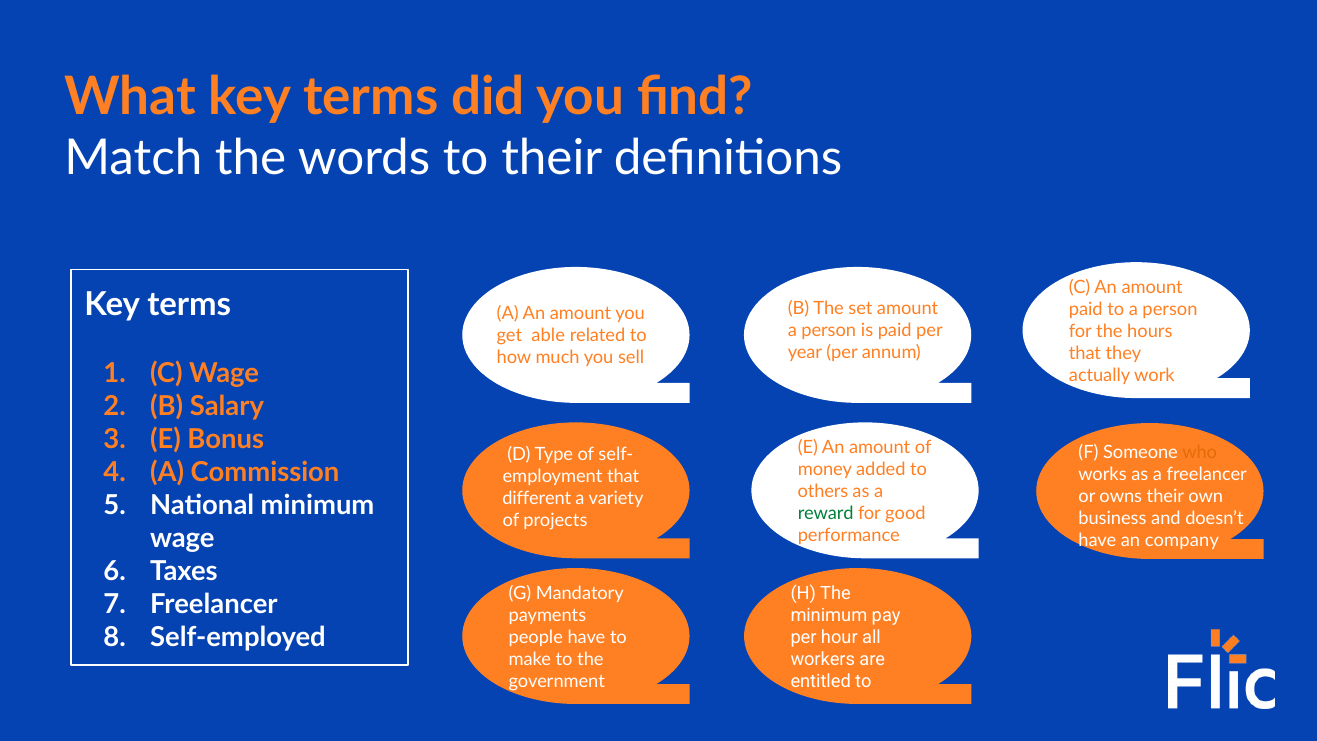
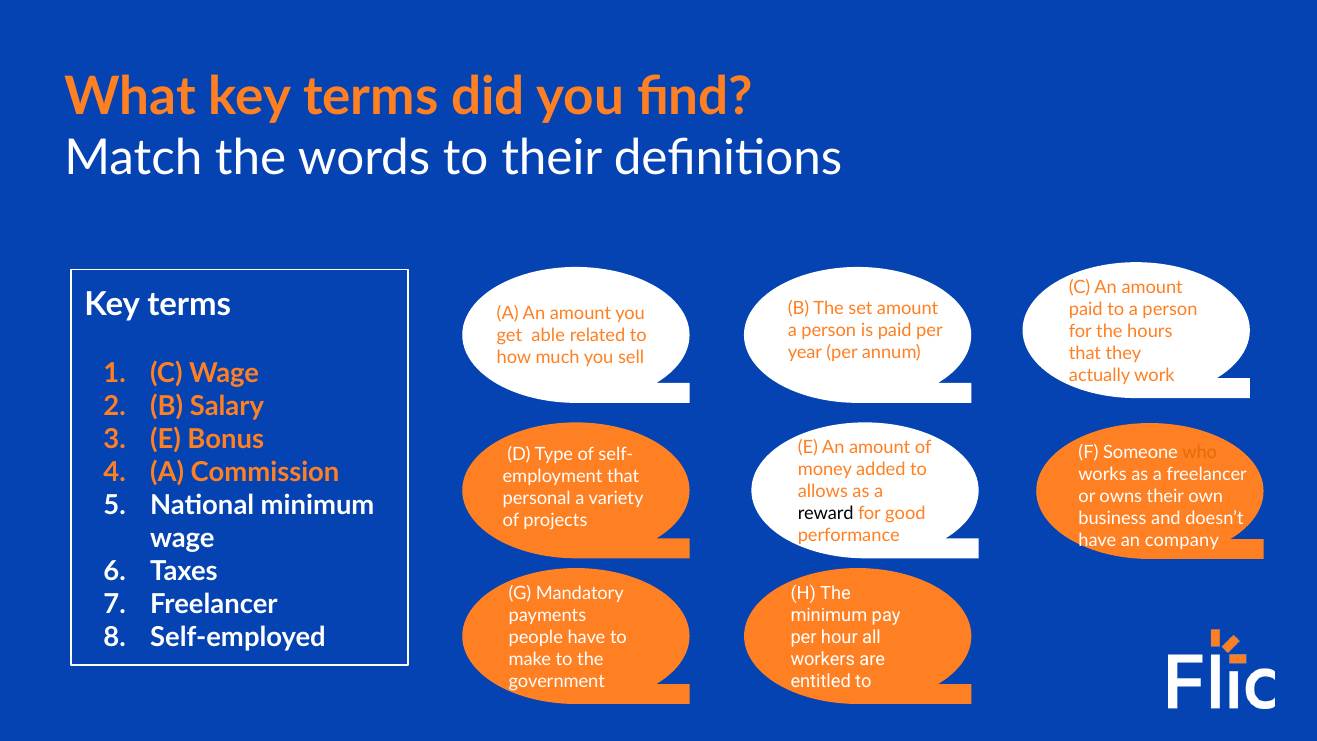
others: others -> allows
different: different -> personal
reward colour: green -> black
